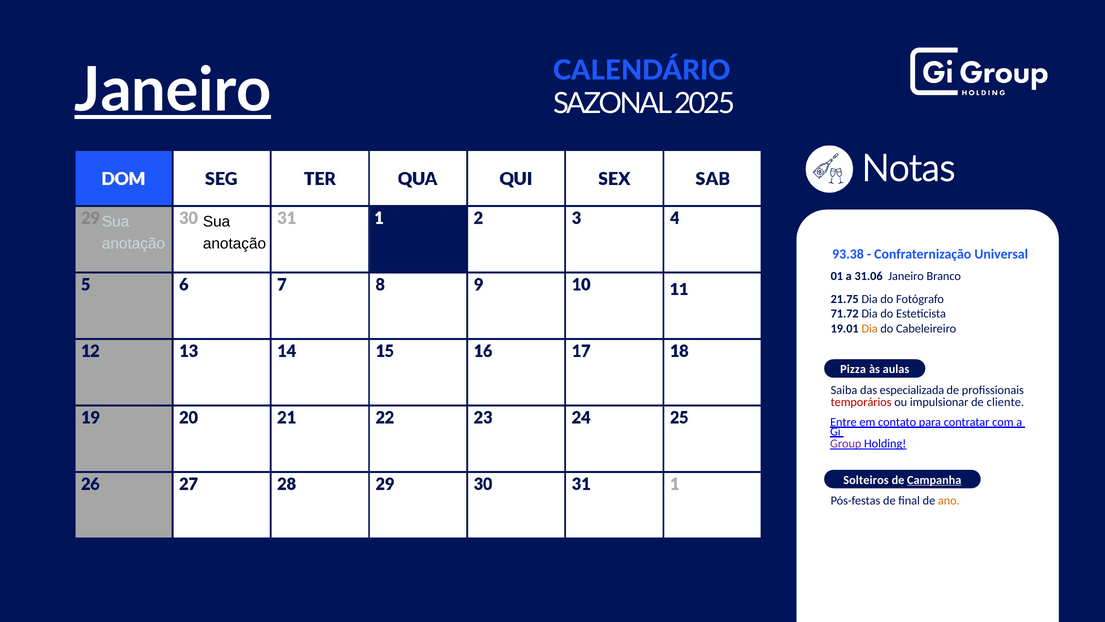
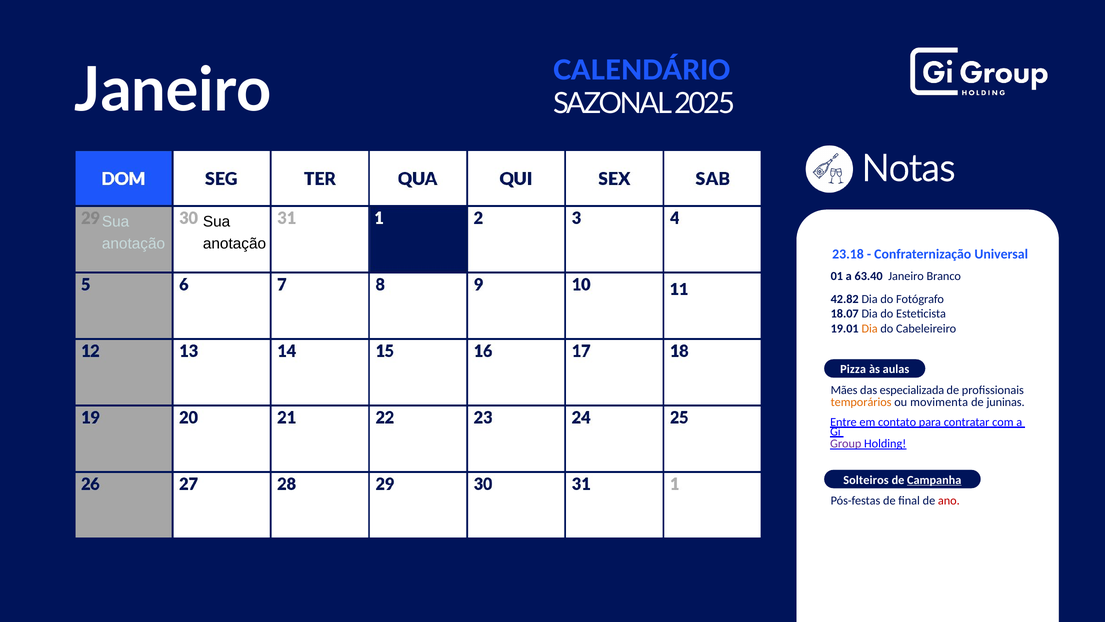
Janeiro at (173, 90) underline: present -> none
93.38: 93.38 -> 23.18
31.06: 31.06 -> 63.40
21.75: 21.75 -> 42.82
71.72: 71.72 -> 18.07
Saiba: Saiba -> Mães
temporários colour: red -> orange
impulsionar: impulsionar -> movimenta
cliente: cliente -> juninas
ano colour: orange -> red
